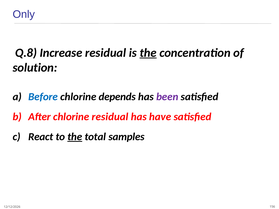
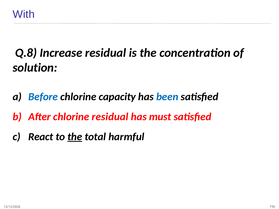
Only: Only -> With
the at (148, 53) underline: present -> none
depends: depends -> capacity
been colour: purple -> blue
have: have -> must
samples: samples -> harmful
